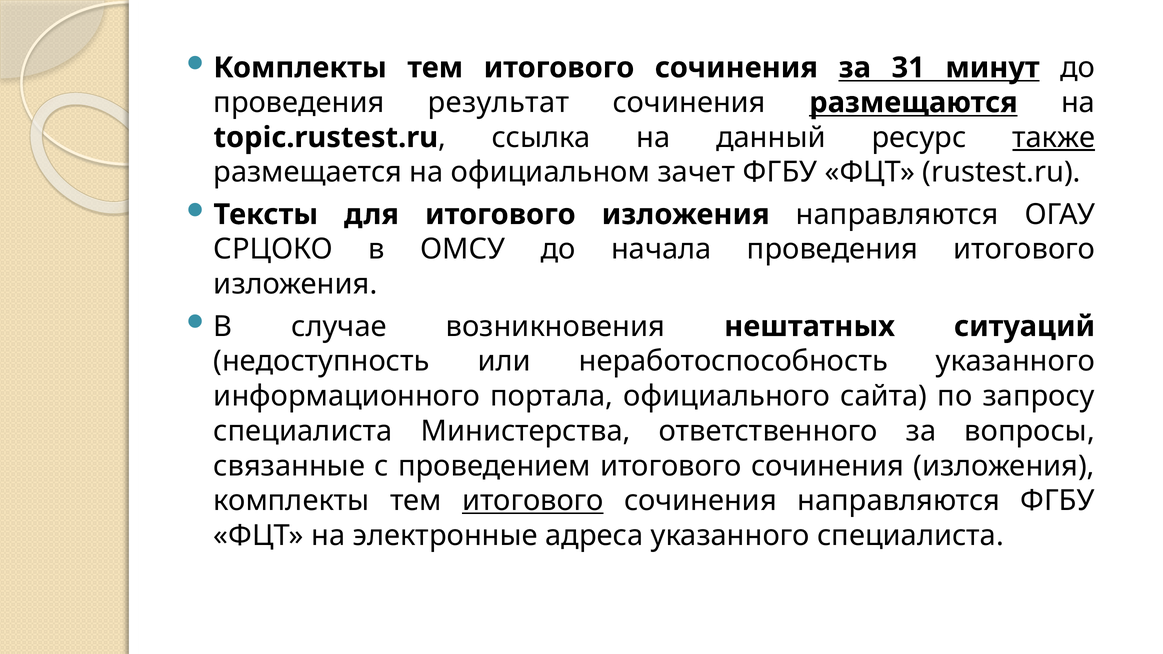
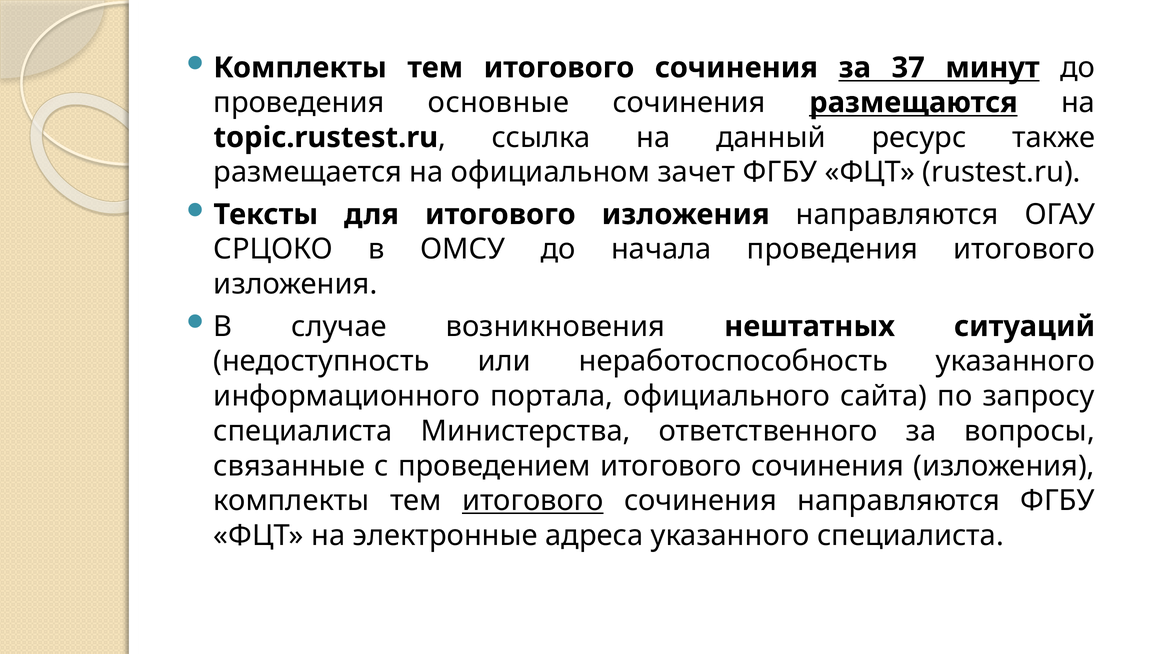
31: 31 -> 37
результат: результат -> основные
также underline: present -> none
